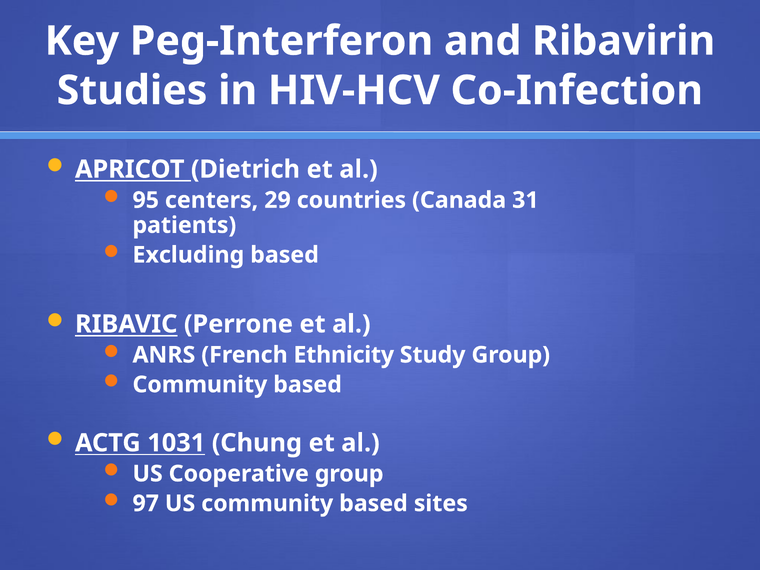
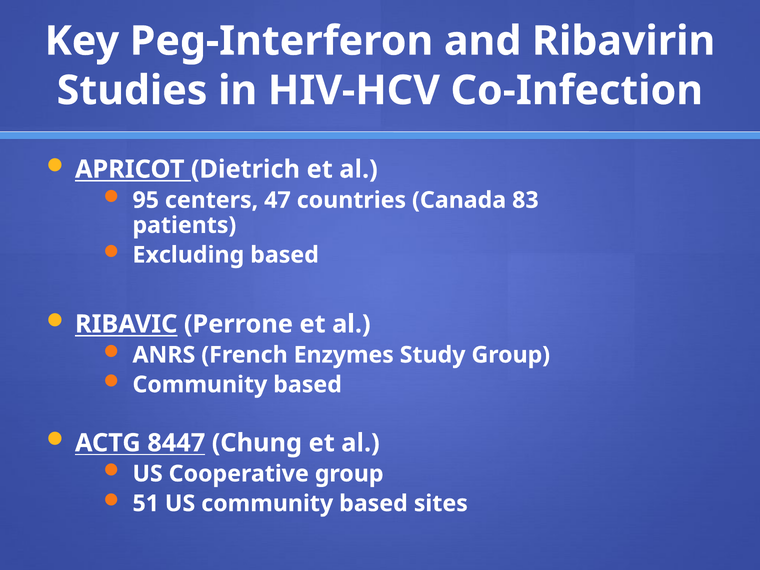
29: 29 -> 47
31: 31 -> 83
Ethnicity: Ethnicity -> Enzymes
1031: 1031 -> 8447
97: 97 -> 51
